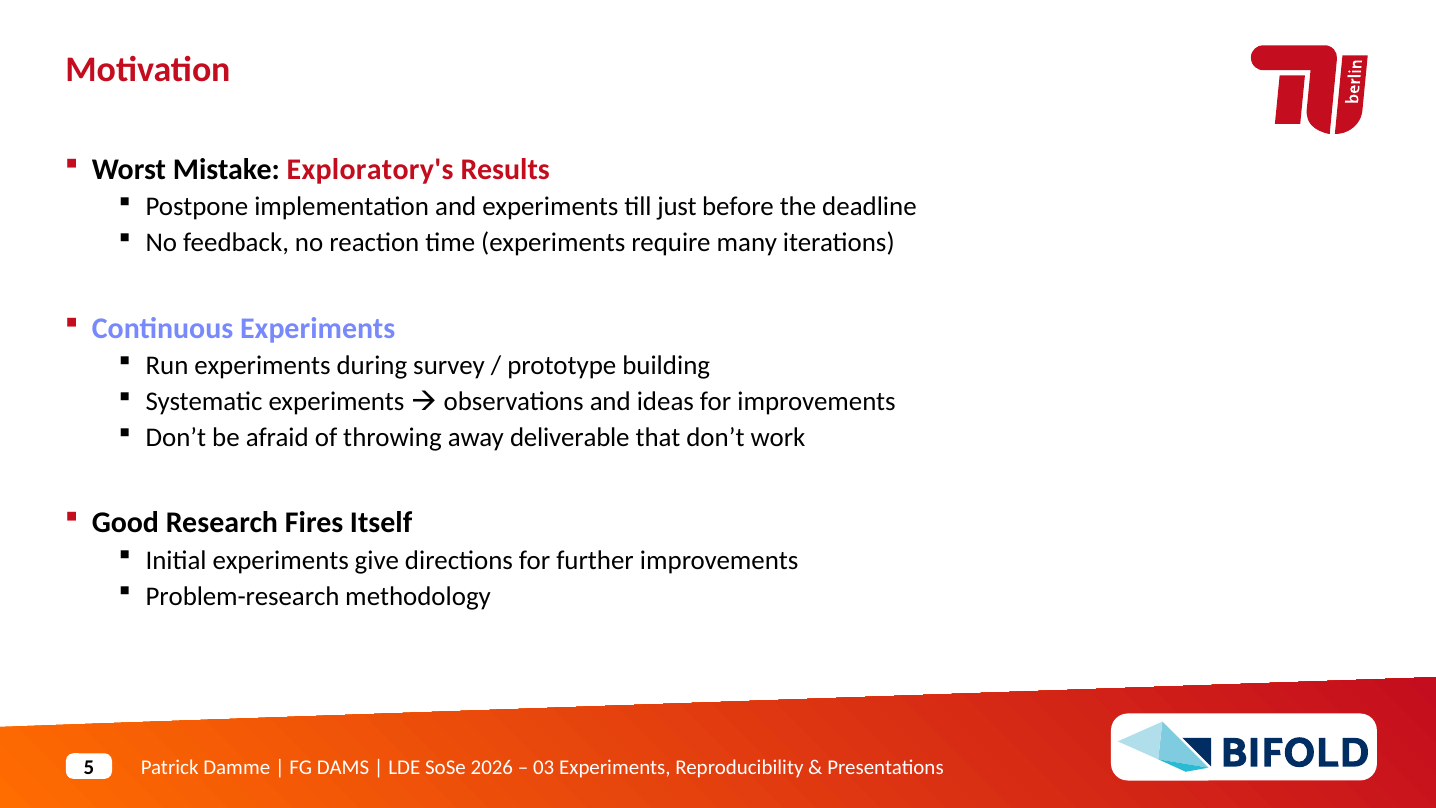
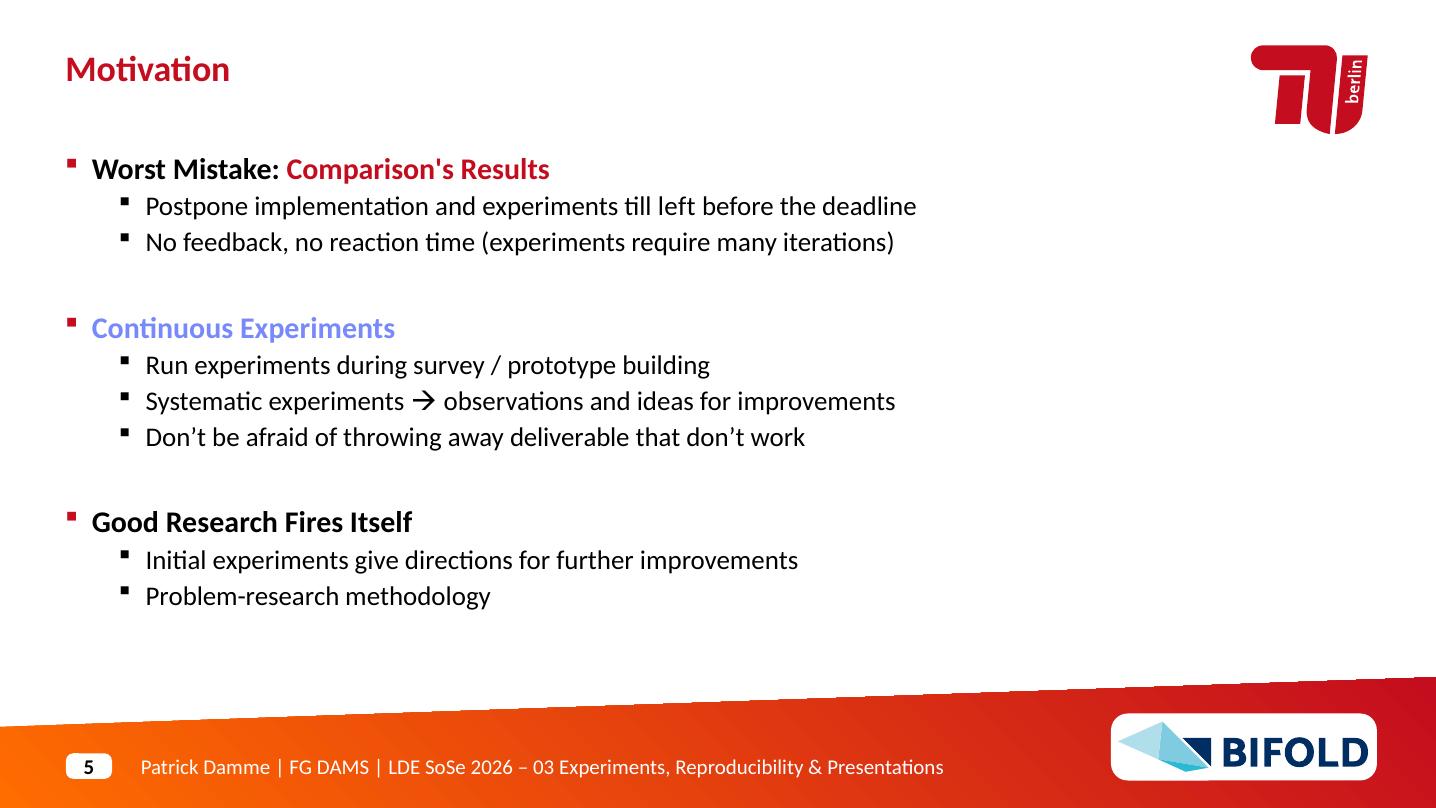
Exploratory's: Exploratory's -> Comparison's
just: just -> left
